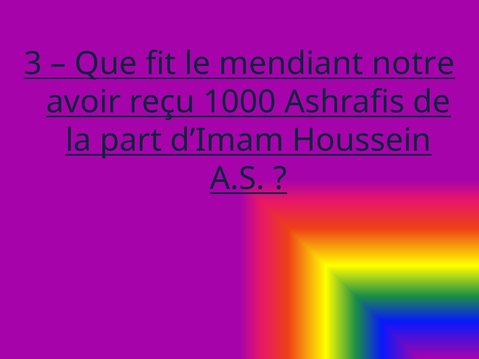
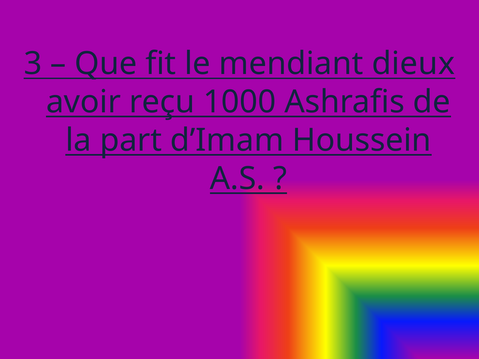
notre: notre -> dieux
